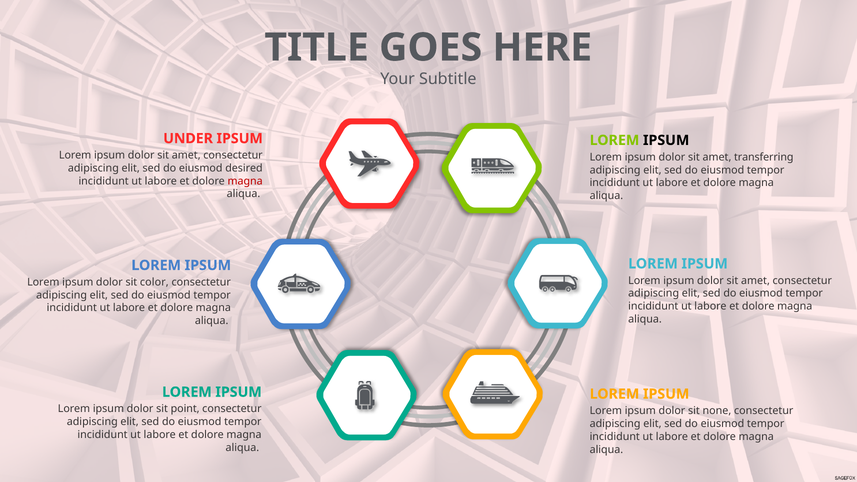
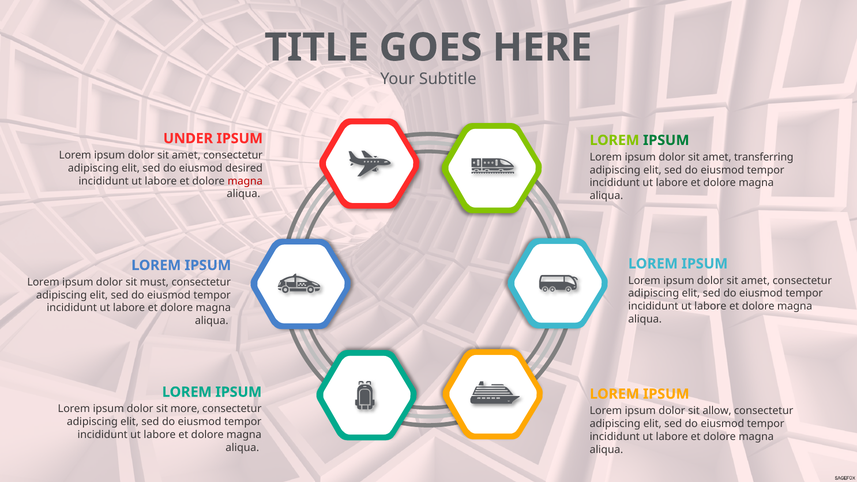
IPSUM at (666, 140) colour: black -> green
color: color -> must
point: point -> more
none: none -> allow
